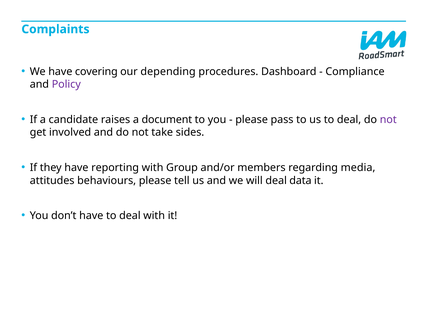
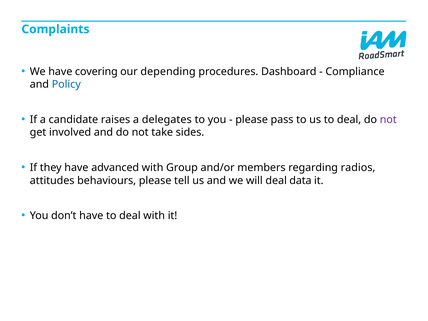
Policy colour: purple -> blue
document: document -> delegates
reporting: reporting -> advanced
media: media -> radios
